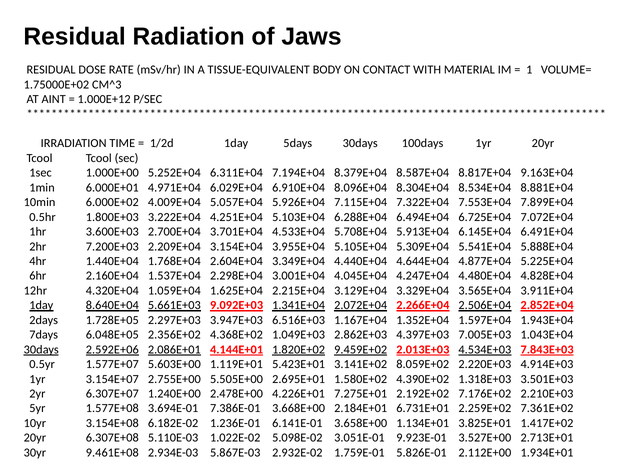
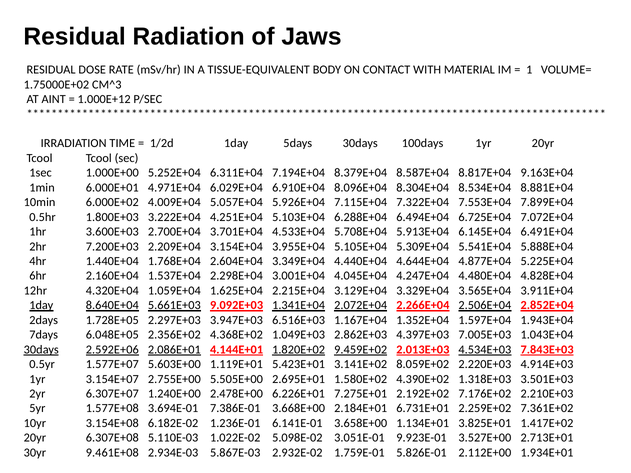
4.226E+01: 4.226E+01 -> 6.226E+01
